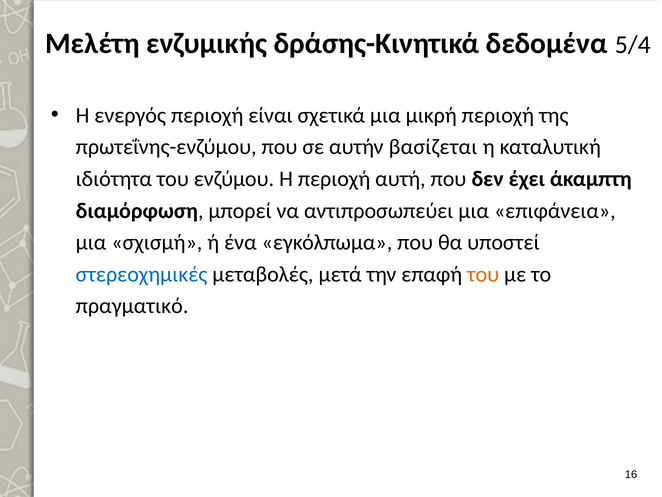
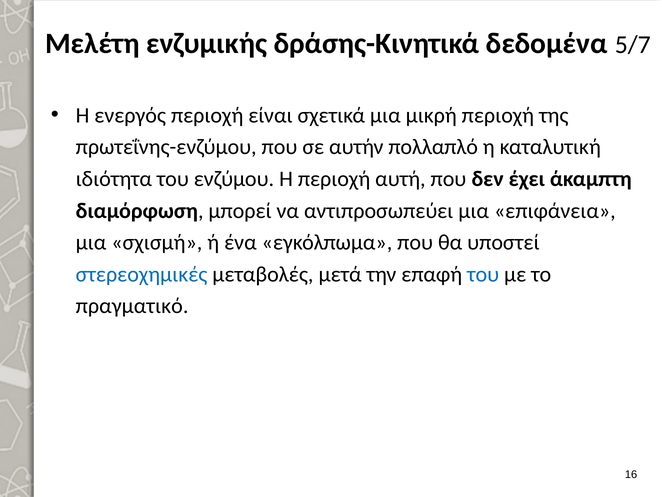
5/4: 5/4 -> 5/7
βασίζεται: βασίζεται -> πολλαπλό
του at (483, 274) colour: orange -> blue
